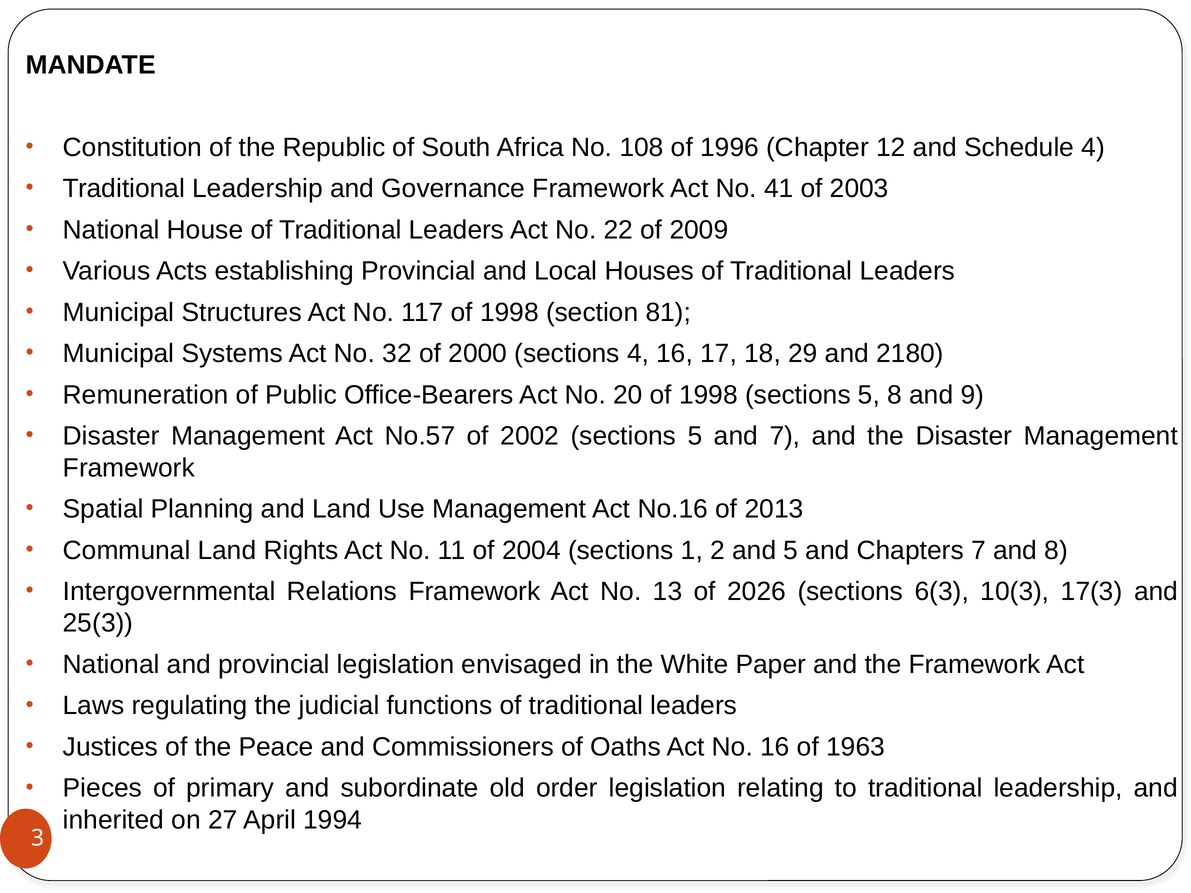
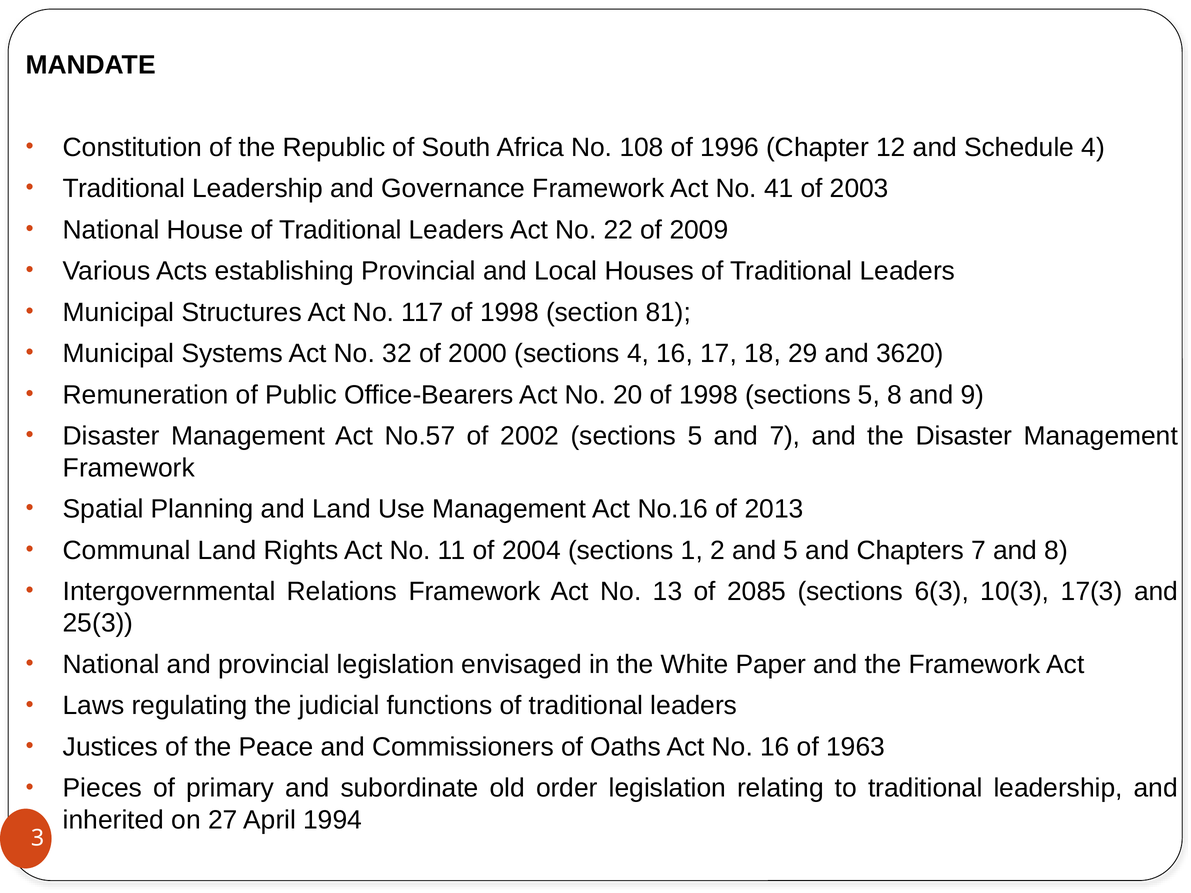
2180: 2180 -> 3620
2026: 2026 -> 2085
